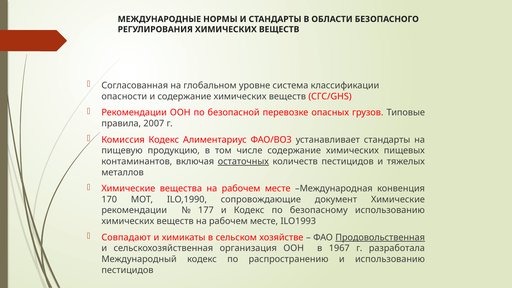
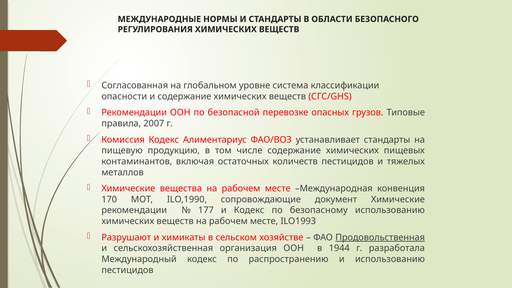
остаточных underline: present -> none
Совпадают: Совпадают -> Разрушают
1967: 1967 -> 1944
